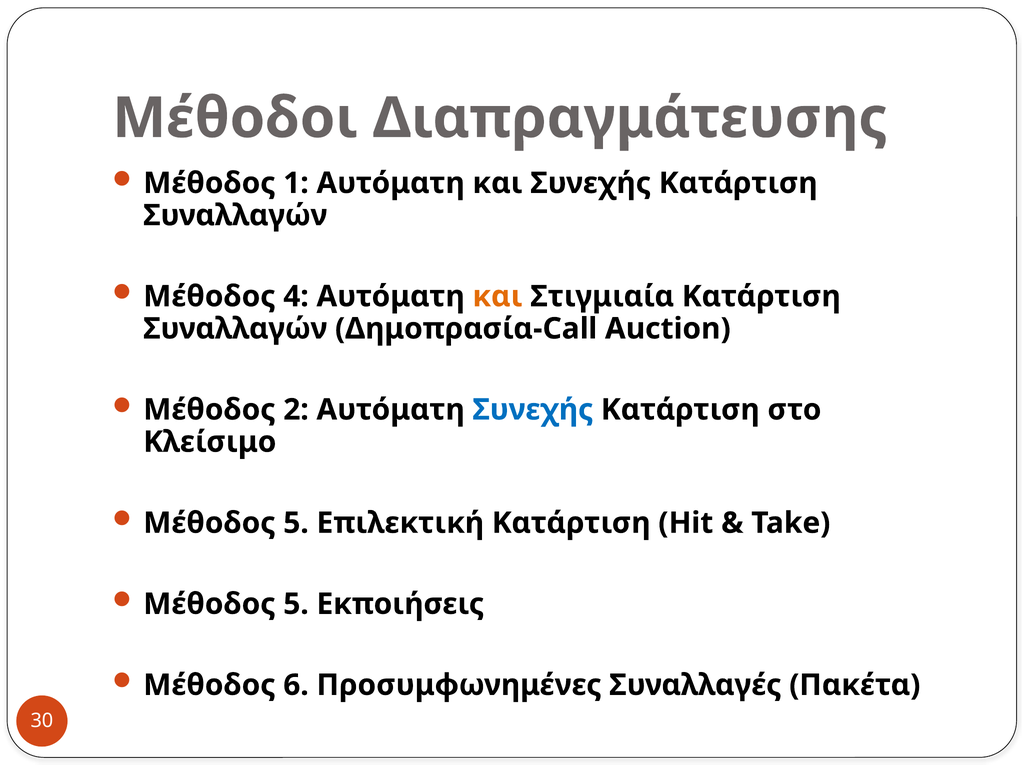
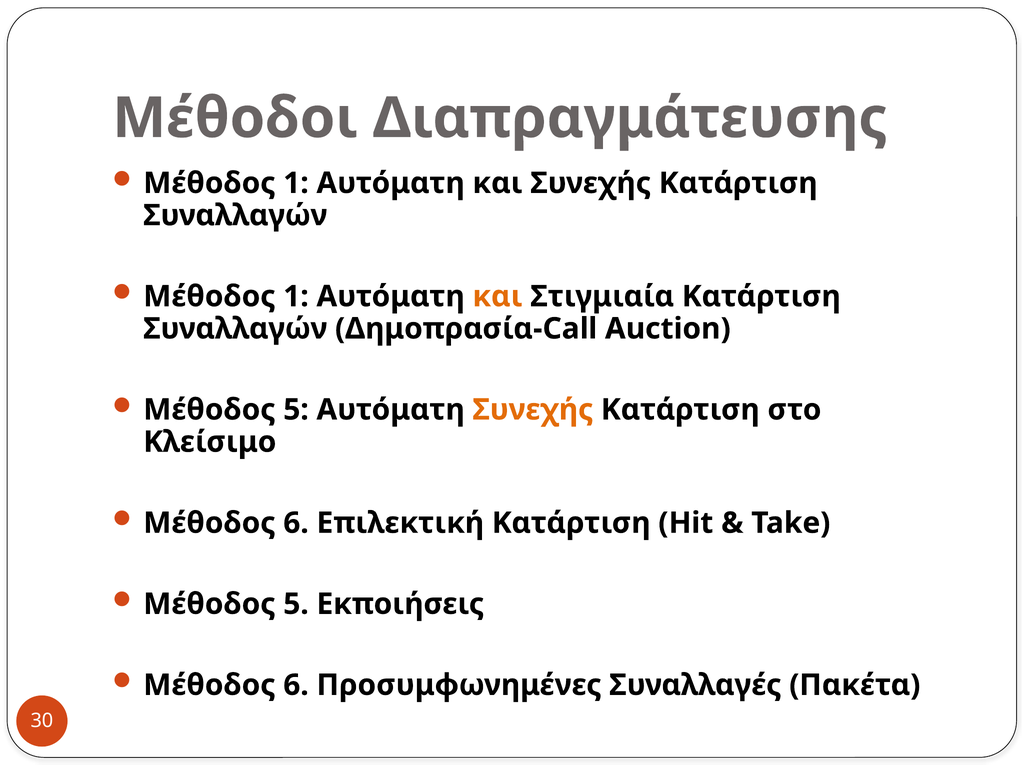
4 at (296, 296): 4 -> 1
2 at (296, 410): 2 -> 5
Συνεχής at (533, 410) colour: blue -> orange
5 at (296, 523): 5 -> 6
